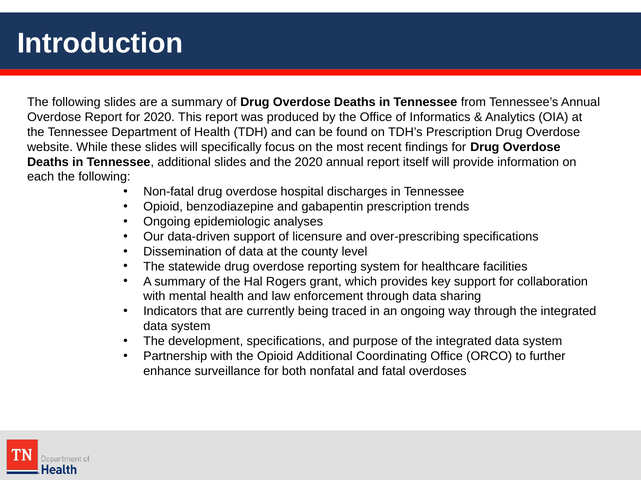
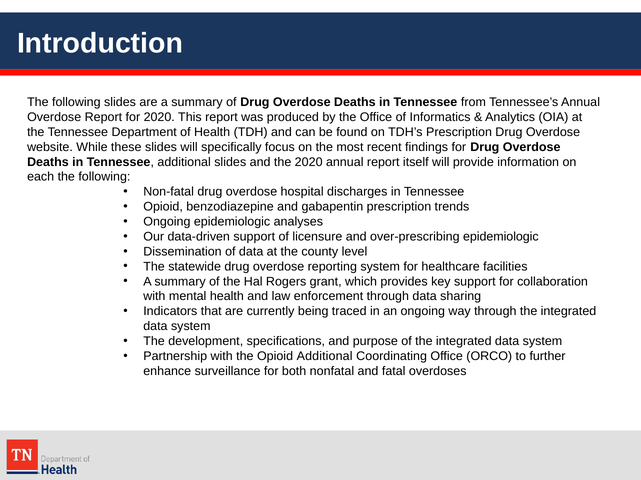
over-prescribing specifications: specifications -> epidemiologic
